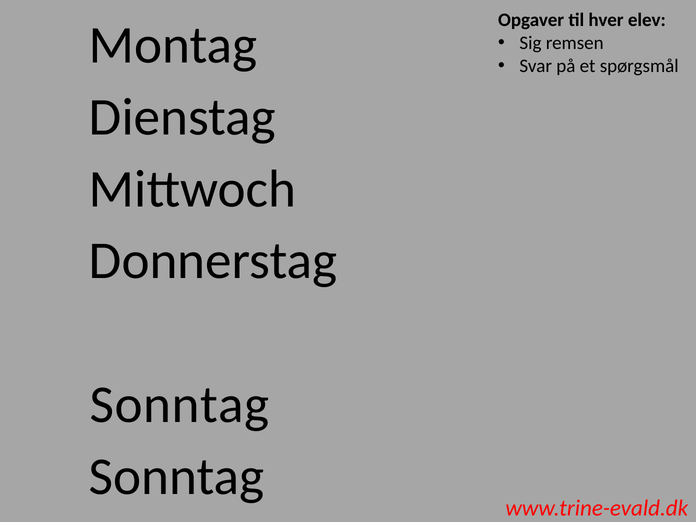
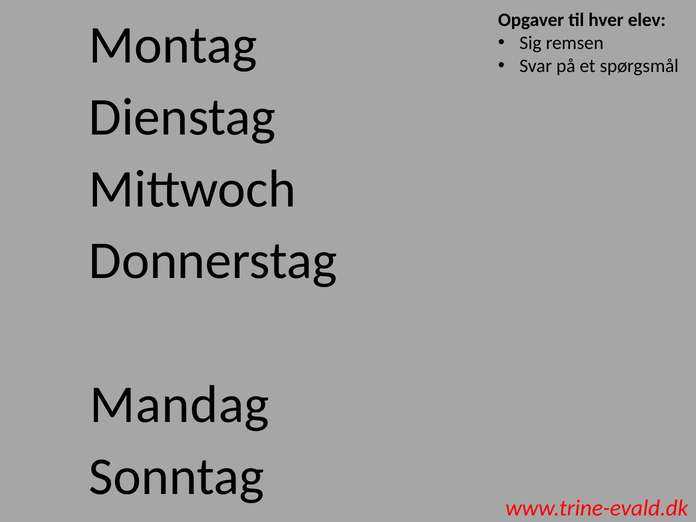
Sonntag at (180, 405): Sonntag -> Mandag
